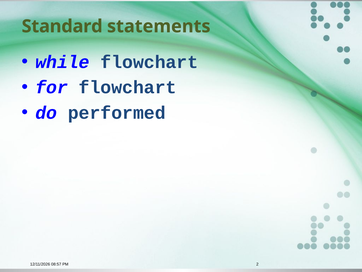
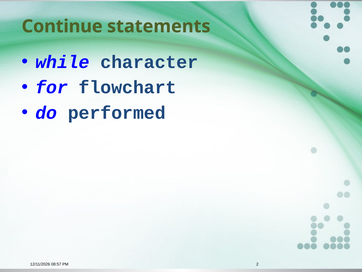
Standard: Standard -> Continue
while flowchart: flowchart -> character
